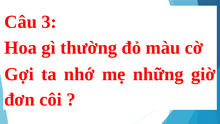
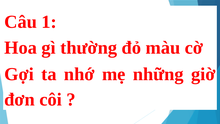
3: 3 -> 1
